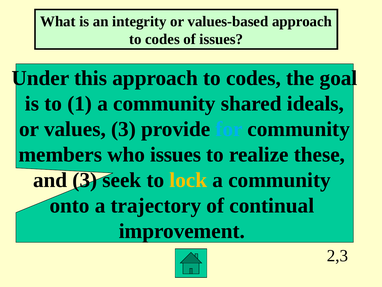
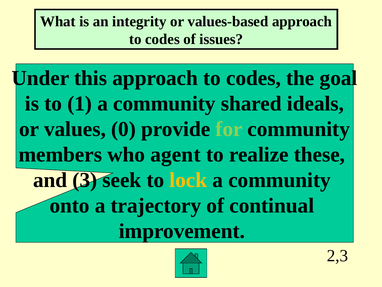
values 3: 3 -> 0
for colour: light blue -> light green
who issues: issues -> agent
